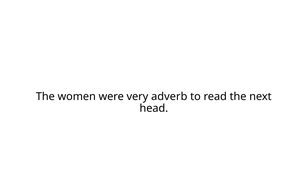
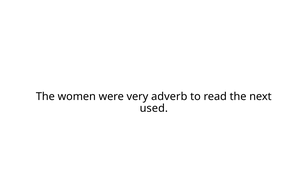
head: head -> used
